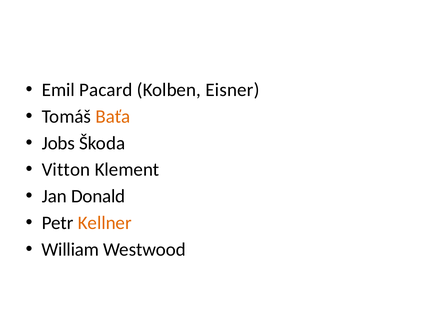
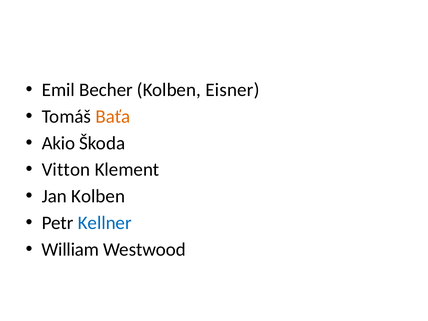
Pacard: Pacard -> Becher
Jobs: Jobs -> Akio
Jan Donald: Donald -> Kolben
Kellner colour: orange -> blue
